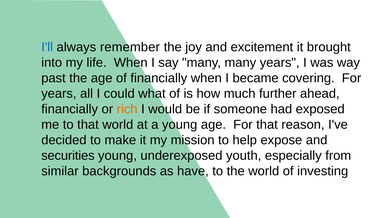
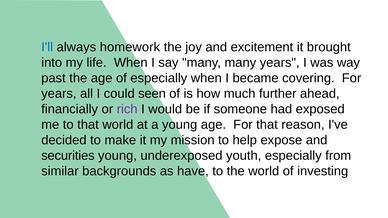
remember: remember -> homework
of financially: financially -> especially
what: what -> seen
rich colour: orange -> purple
